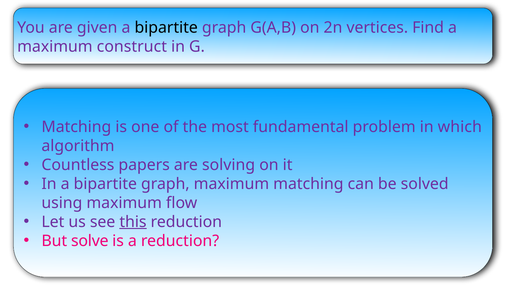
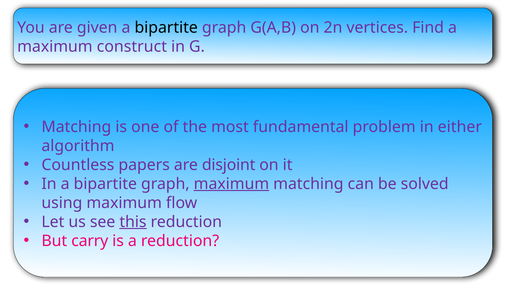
which: which -> either
solving: solving -> disjoint
maximum at (231, 184) underline: none -> present
solve: solve -> carry
